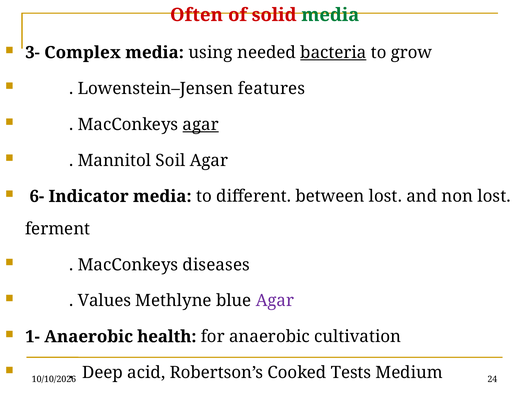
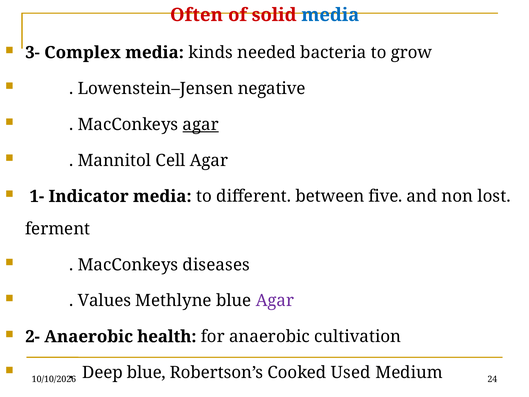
media at (330, 15) colour: green -> blue
using: using -> kinds
bacteria underline: present -> none
features: features -> negative
Soil: Soil -> Cell
6-: 6- -> 1-
between lost: lost -> five
1-: 1- -> 2-
Deep acid: acid -> blue
Tests: Tests -> Used
